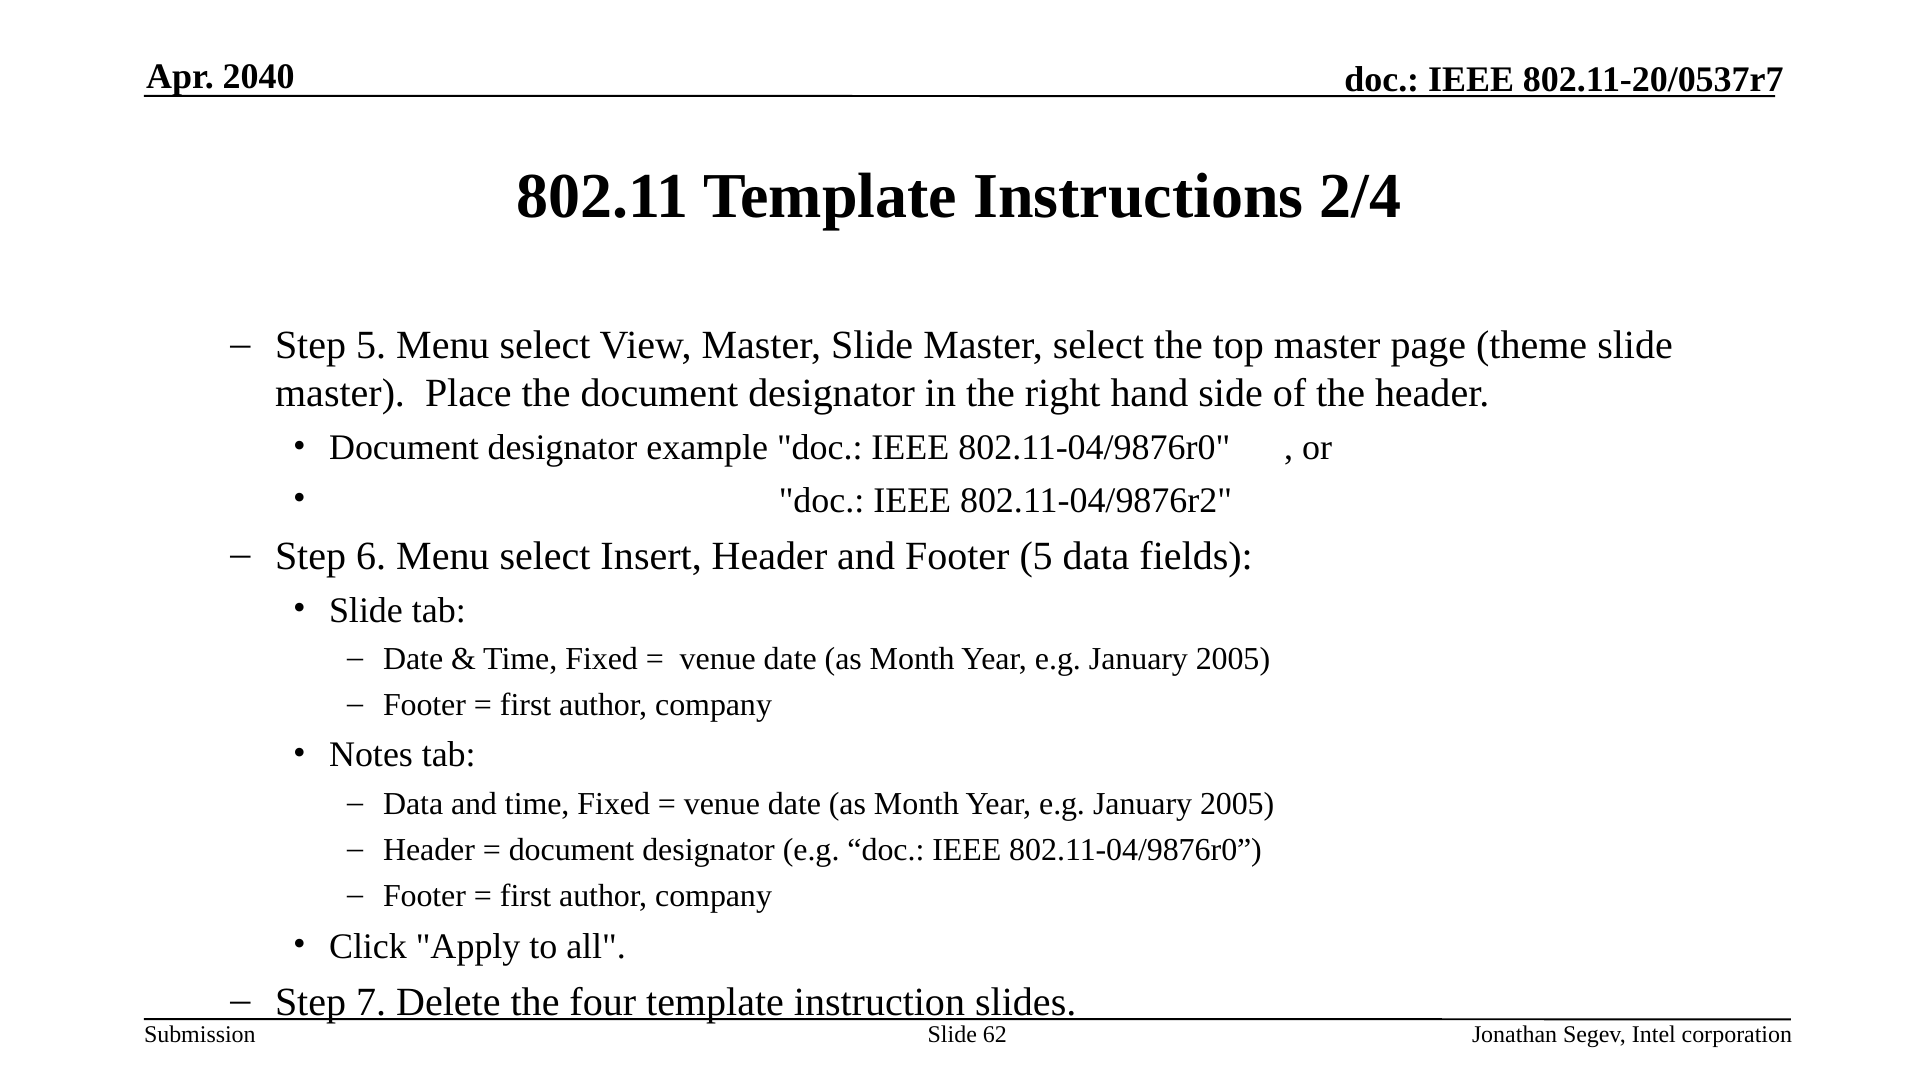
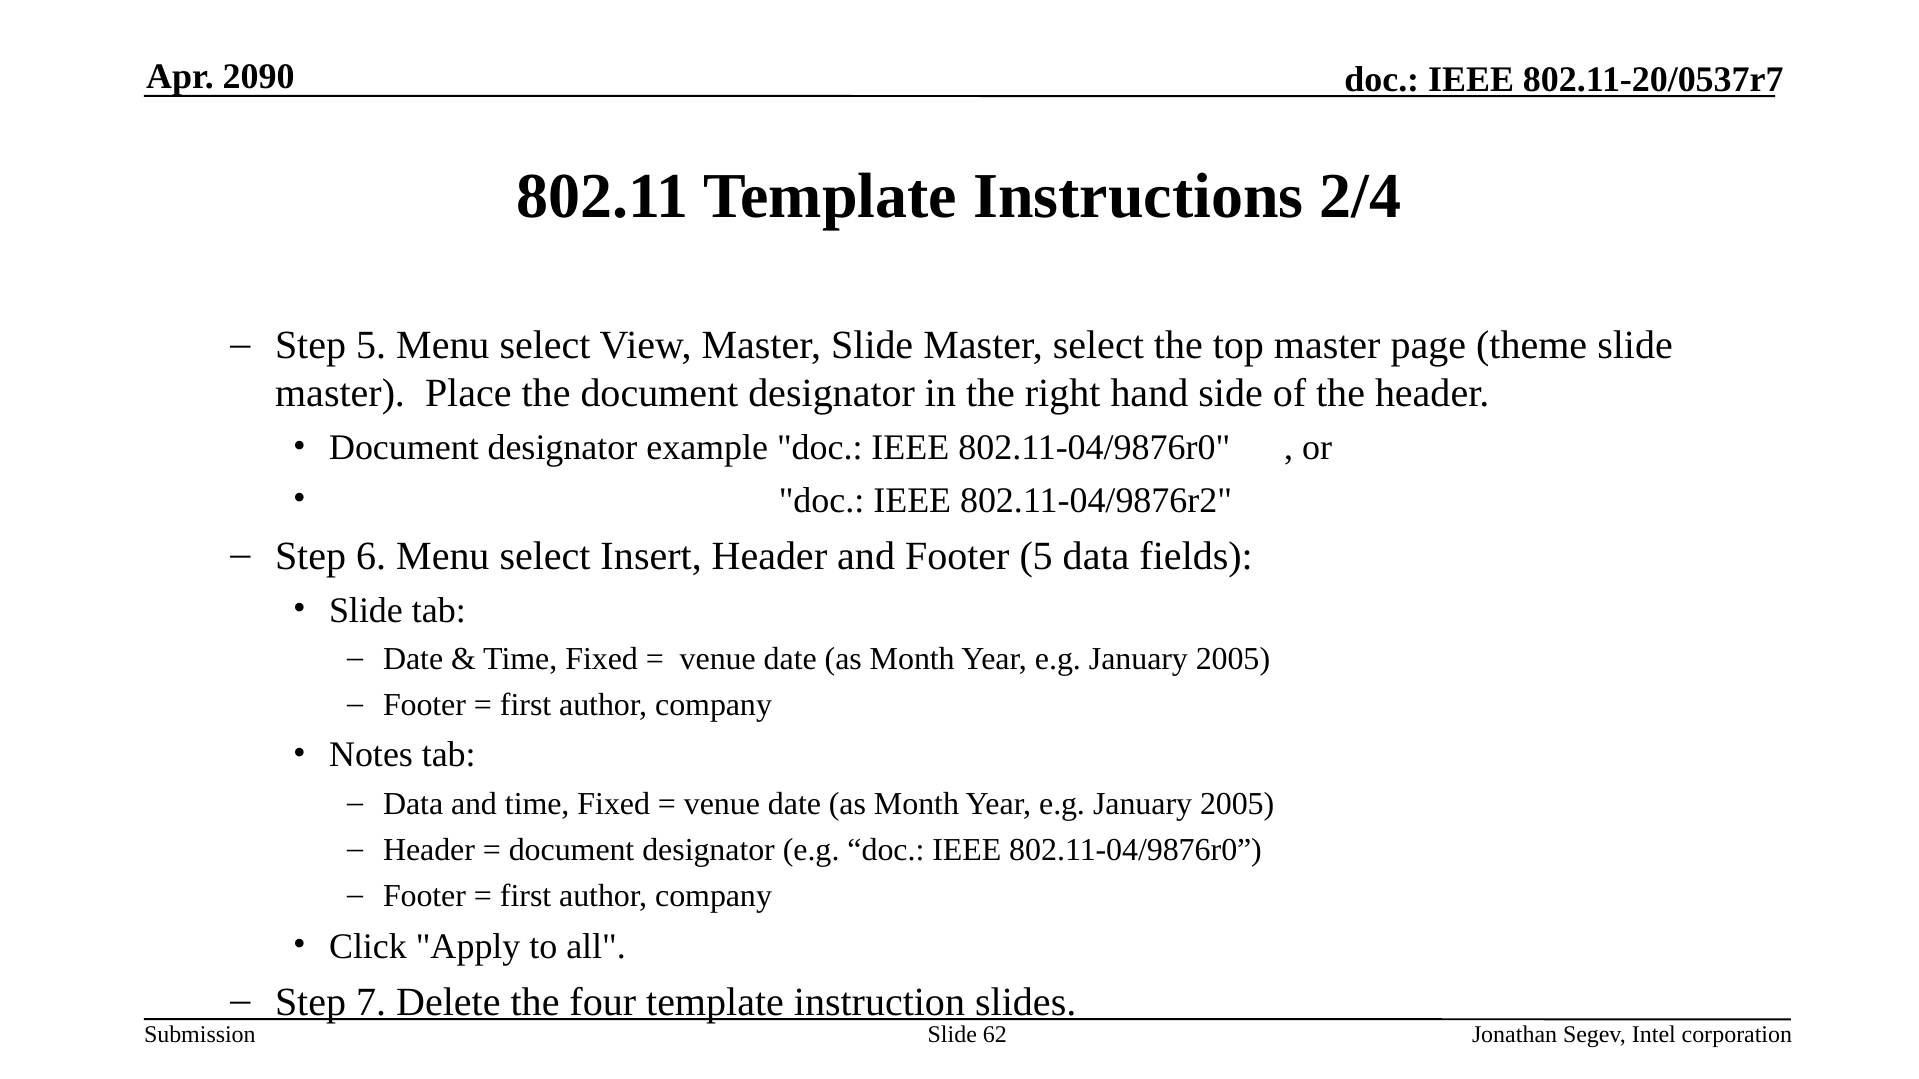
2040: 2040 -> 2090
